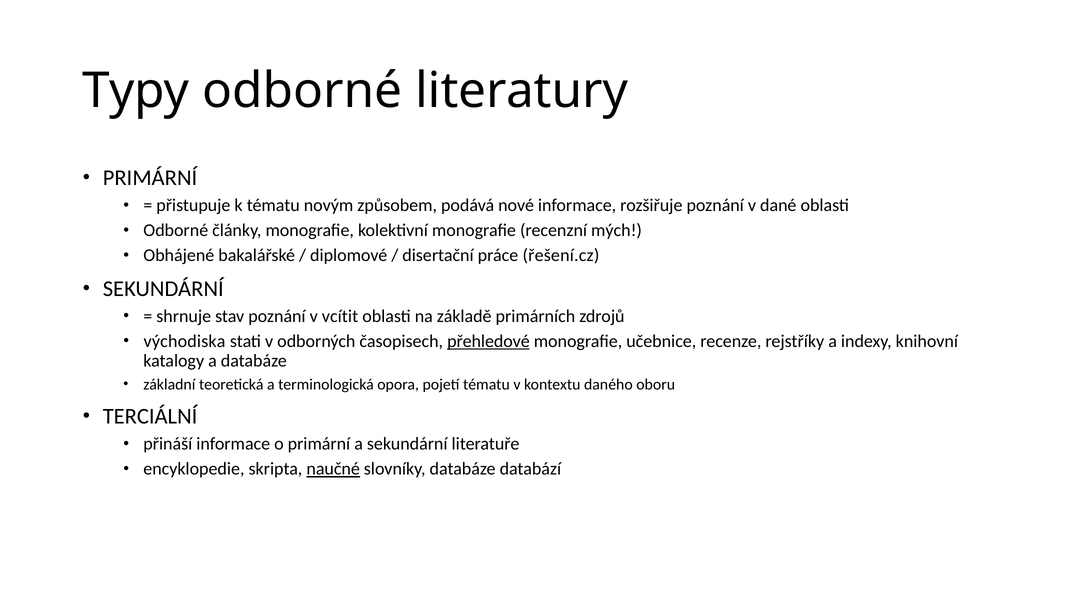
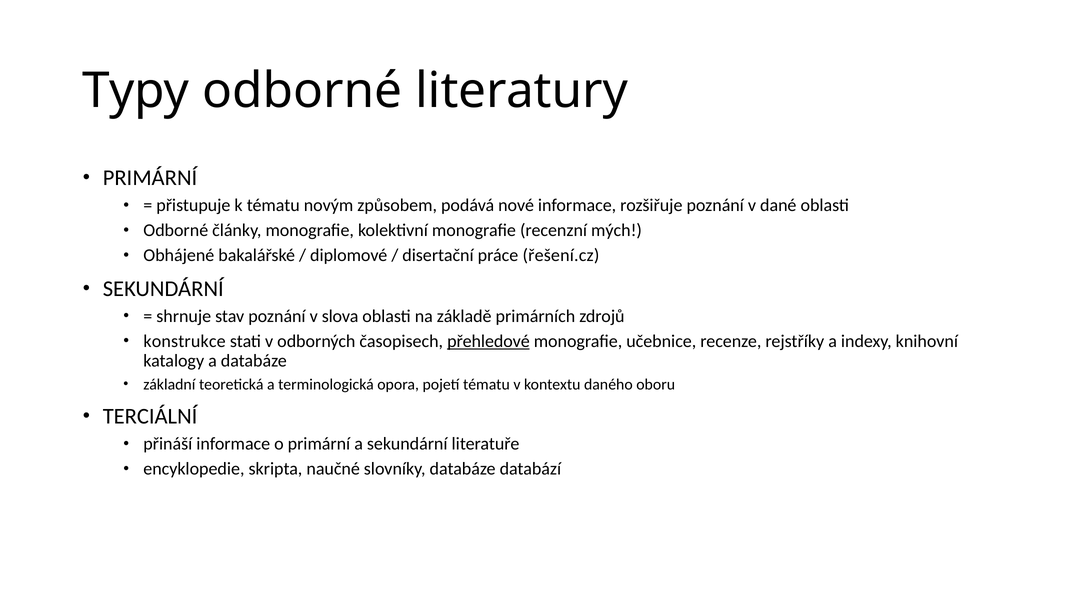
vcítit: vcítit -> slova
východiska: východiska -> konstrukce
naučné underline: present -> none
